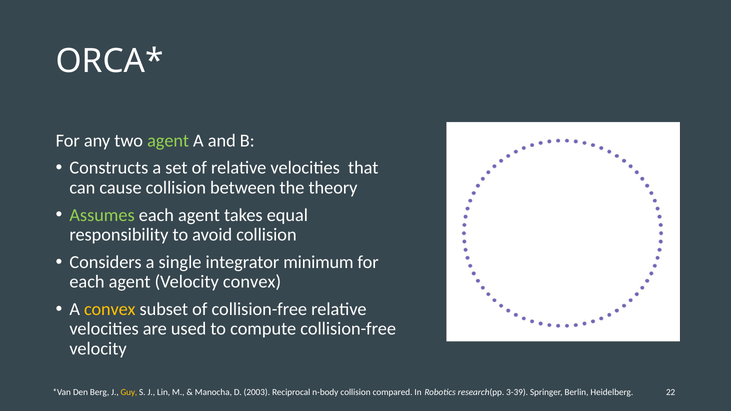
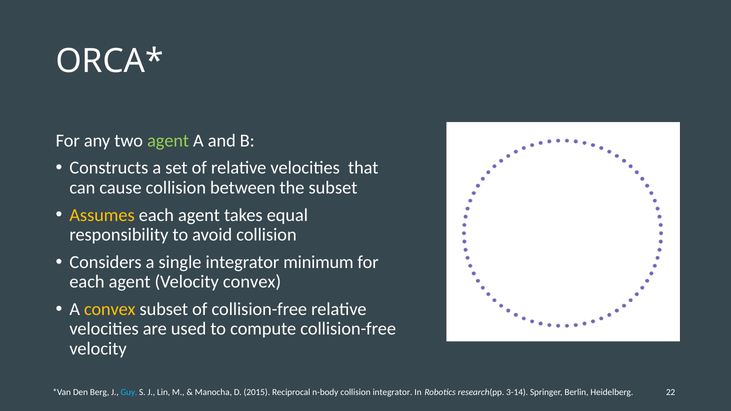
the theory: theory -> subset
Assumes colour: light green -> yellow
Guy colour: yellow -> light blue
2003: 2003 -> 2015
collision compared: compared -> integrator
3-39: 3-39 -> 3-14
